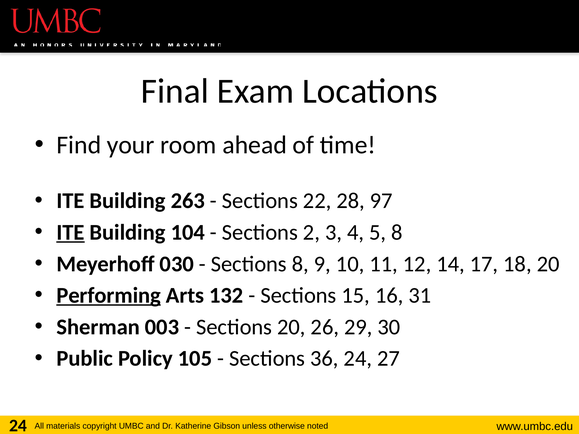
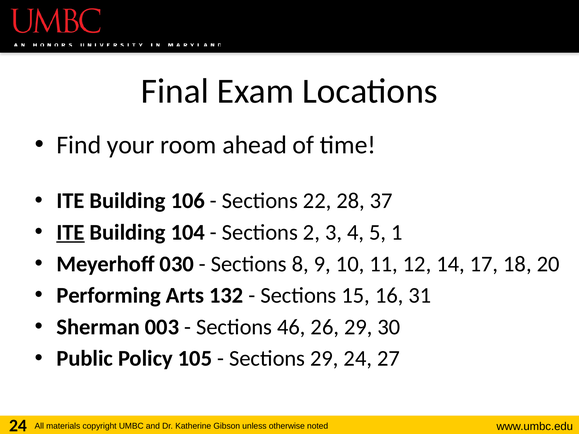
263: 263 -> 106
97: 97 -> 37
5 8: 8 -> 1
Performing underline: present -> none
Sections 20: 20 -> 46
Sections 36: 36 -> 29
